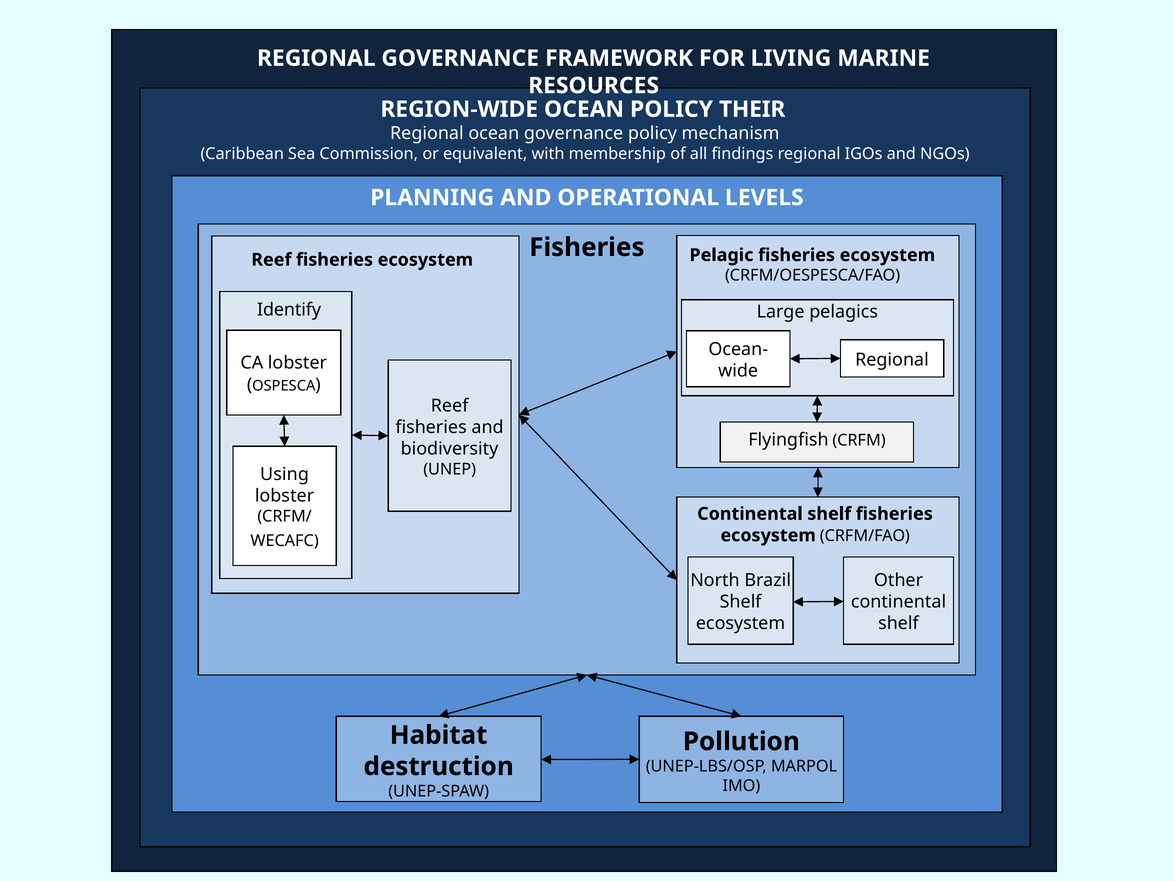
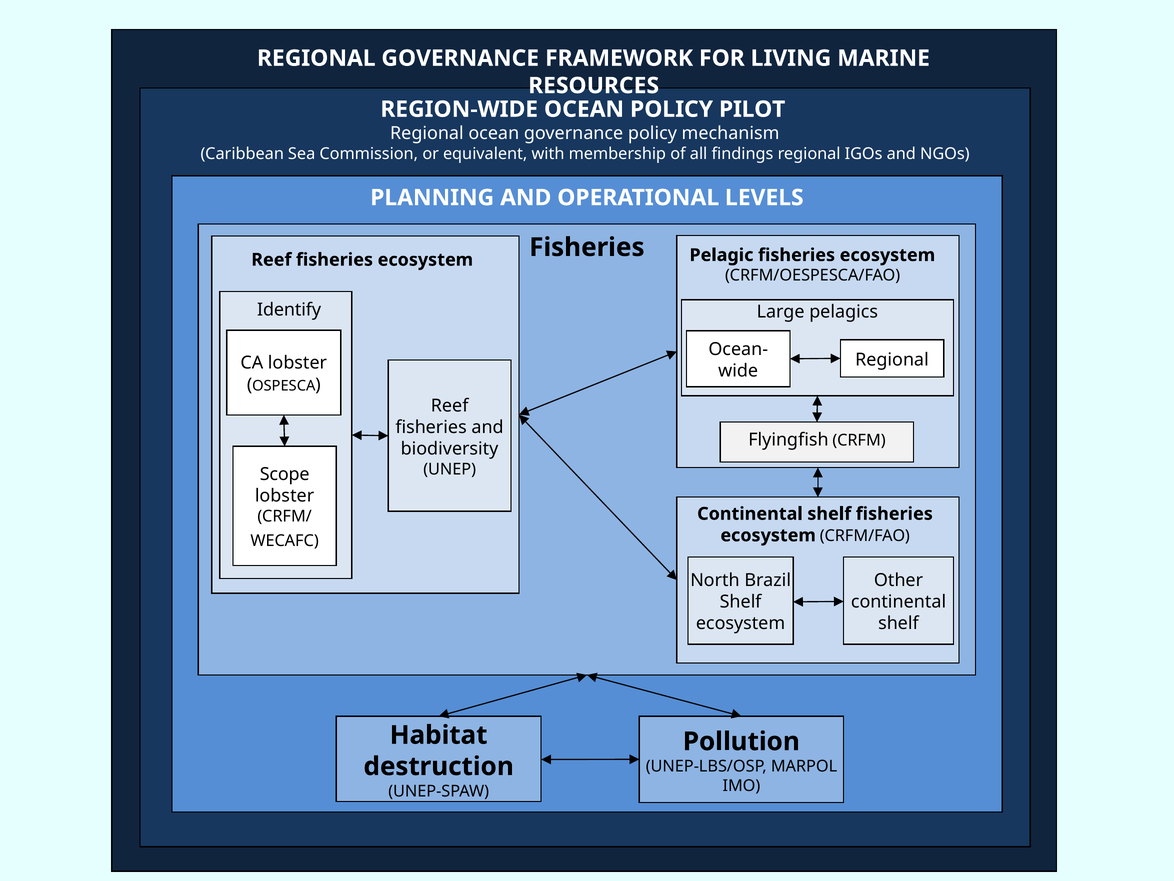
THEIR: THEIR -> PILOT
Using: Using -> Scope
